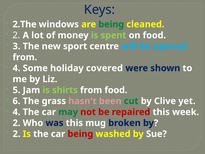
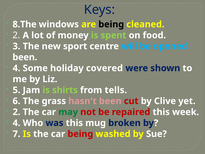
2.The: 2.The -> 8.The
being at (111, 24) colour: green -> black
from at (25, 57): from -> been
from food: food -> tells
cut colour: green -> red
4 at (16, 112): 4 -> 2
2 at (16, 123): 2 -> 4
2 at (16, 134): 2 -> 7
